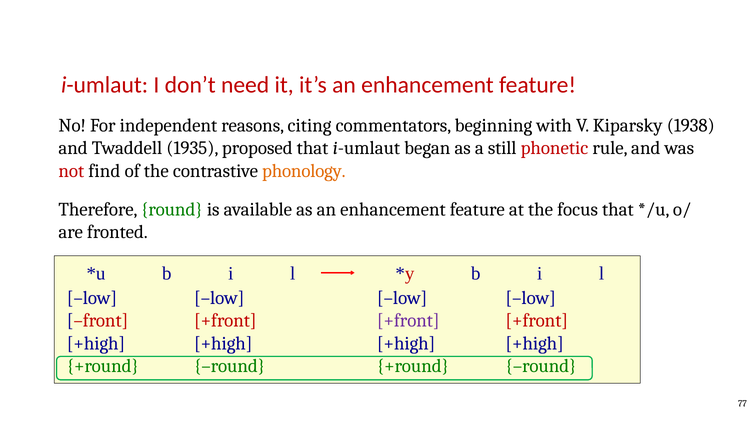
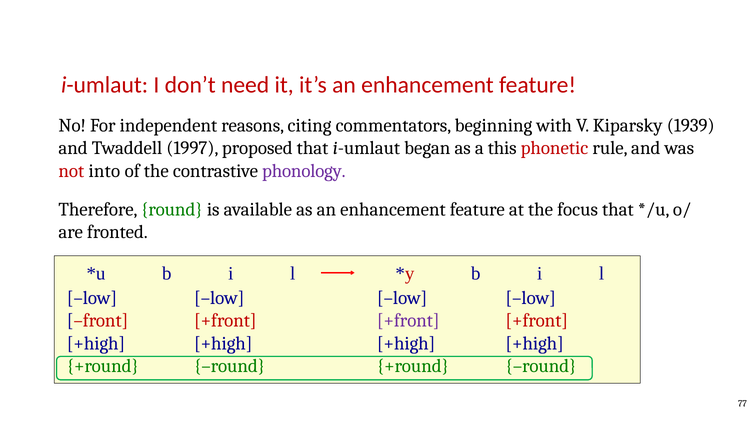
1938: 1938 -> 1939
1935: 1935 -> 1997
still: still -> this
find: find -> into
phonology colour: orange -> purple
